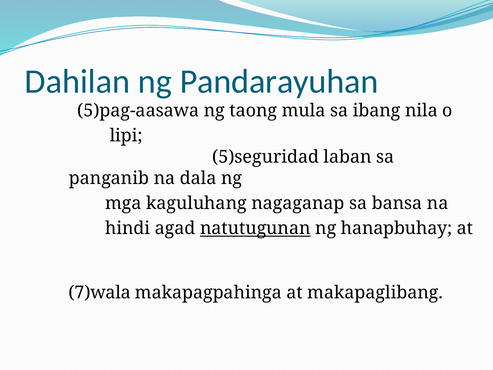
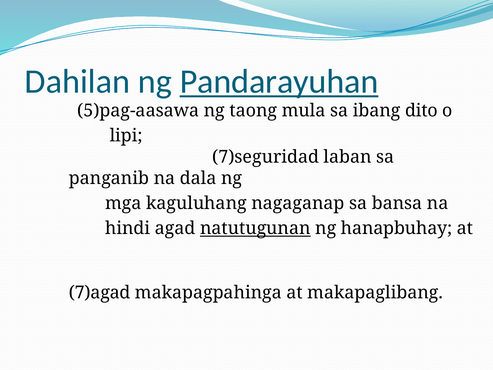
Pandarayuhan underline: none -> present
nila: nila -> dito
5)seguridad: 5)seguridad -> 7)seguridad
7)wala: 7)wala -> 7)agad
